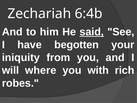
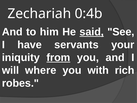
6:4b: 6:4b -> 0:4b
begotten: begotten -> servants
from underline: none -> present
